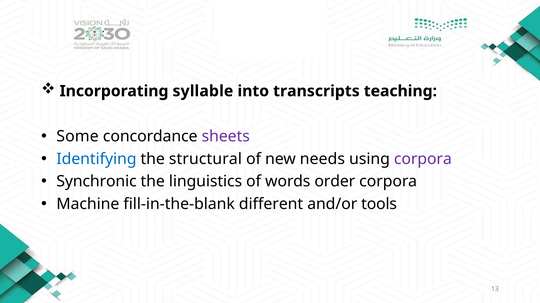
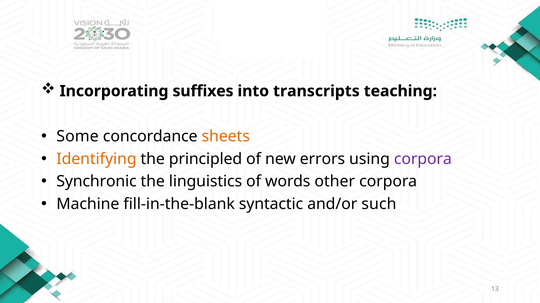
syllable: syllable -> suffixes
sheets colour: purple -> orange
Identifying colour: blue -> orange
structural: structural -> principled
needs: needs -> errors
order: order -> other
different: different -> syntactic
tools: tools -> such
